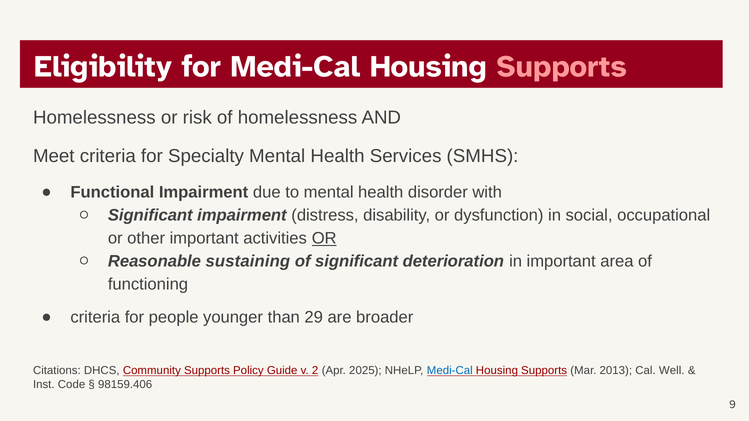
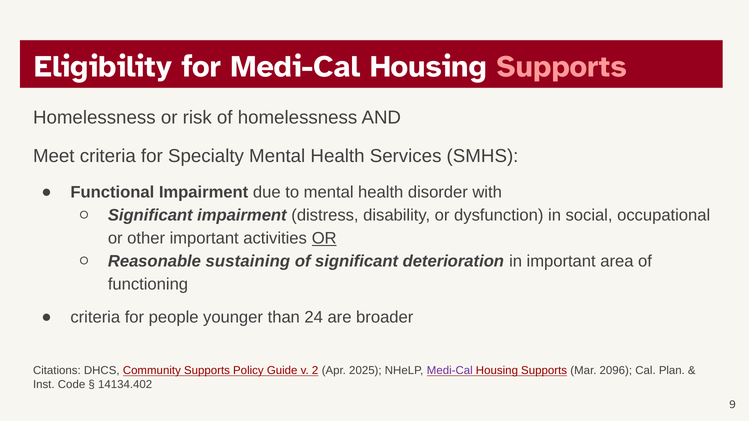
29: 29 -> 24
Medi-Cal at (450, 371) colour: blue -> purple
2013: 2013 -> 2096
Well: Well -> Plan
98159.406: 98159.406 -> 14134.402
